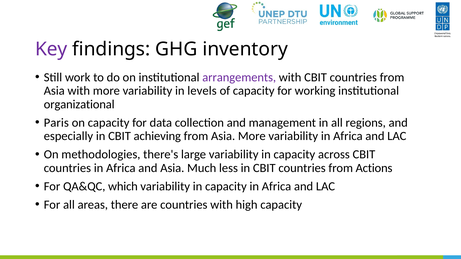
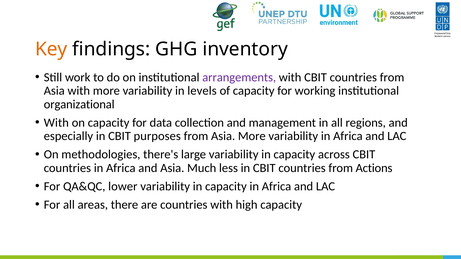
Key colour: purple -> orange
Paris at (56, 123): Paris -> With
achieving: achieving -> purposes
which: which -> lower
